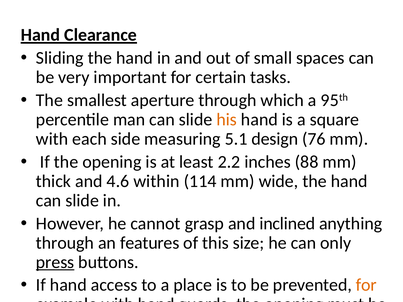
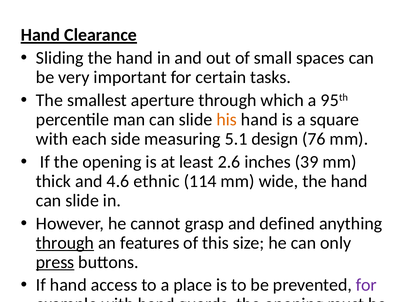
2.2: 2.2 -> 2.6
88: 88 -> 39
within: within -> ethnic
inclined: inclined -> defined
through at (65, 243) underline: none -> present
for at (366, 285) colour: orange -> purple
